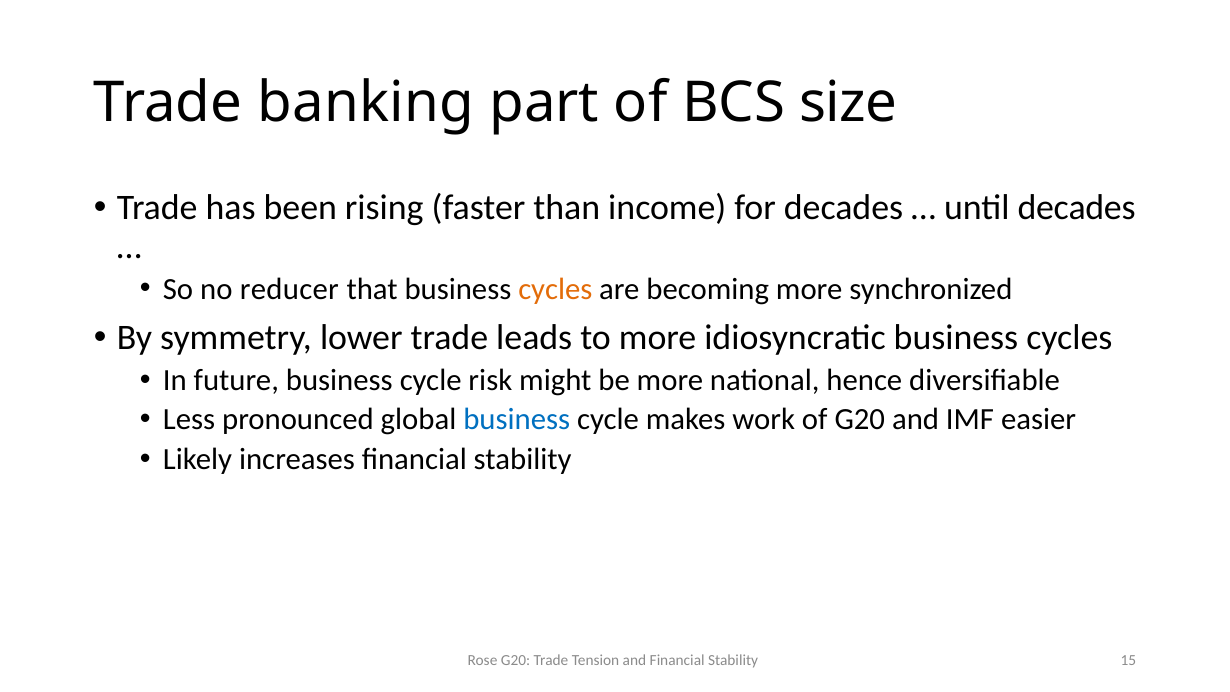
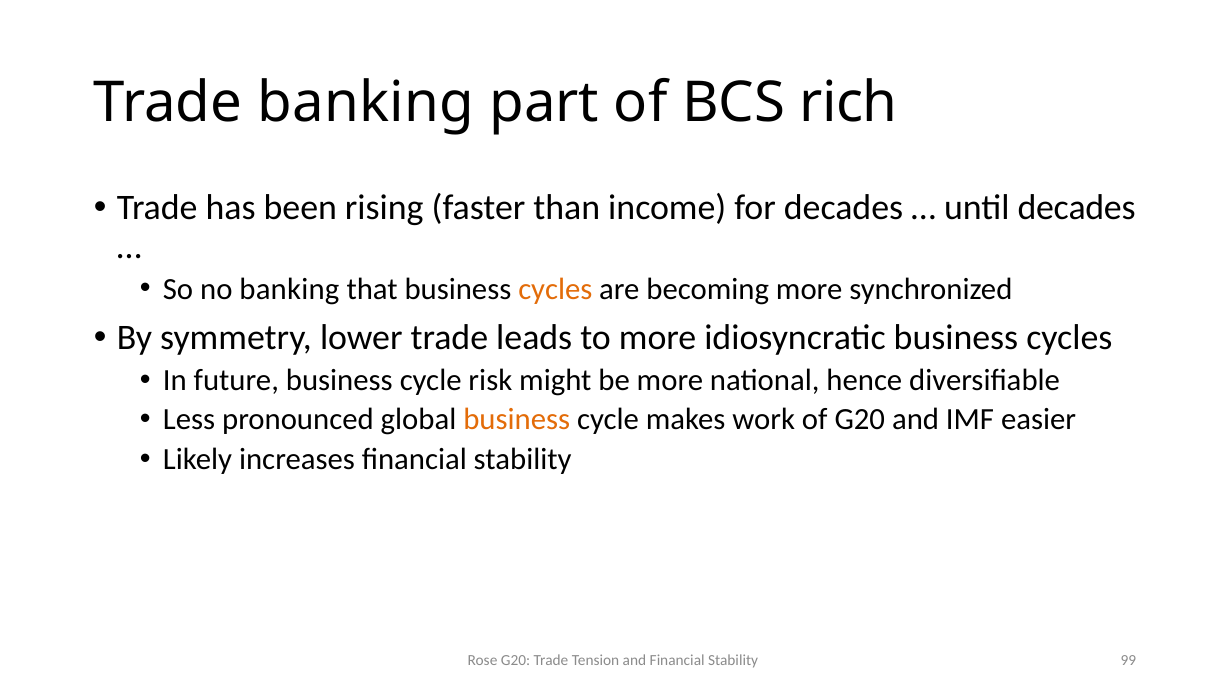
size: size -> rich
no reducer: reducer -> banking
business at (517, 420) colour: blue -> orange
15: 15 -> 99
